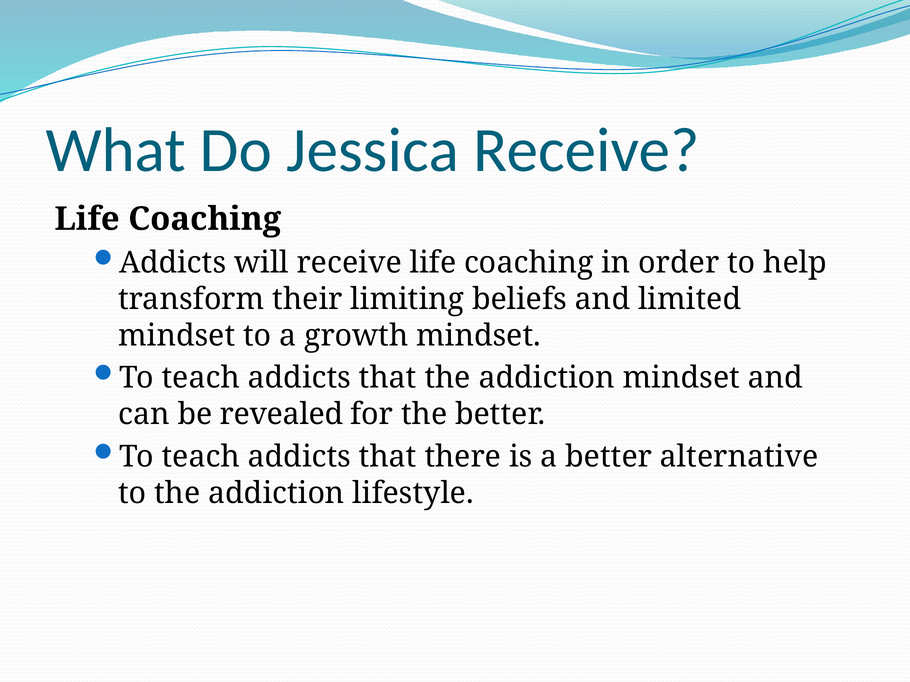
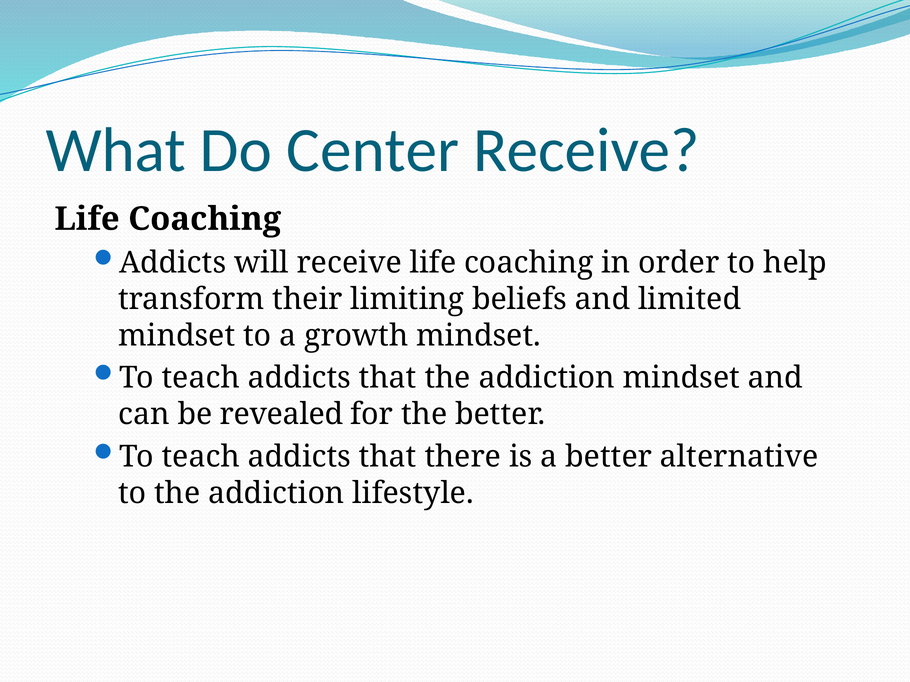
Jessica: Jessica -> Center
